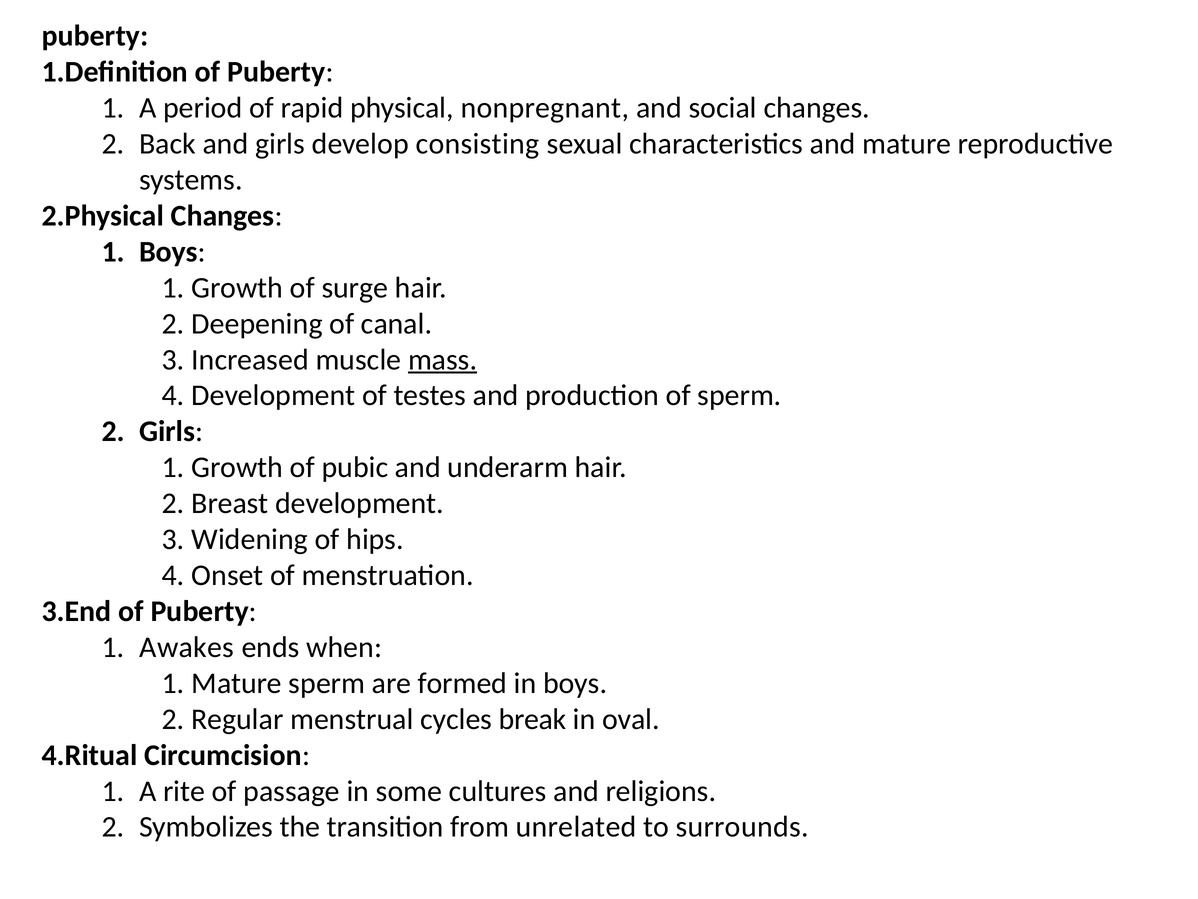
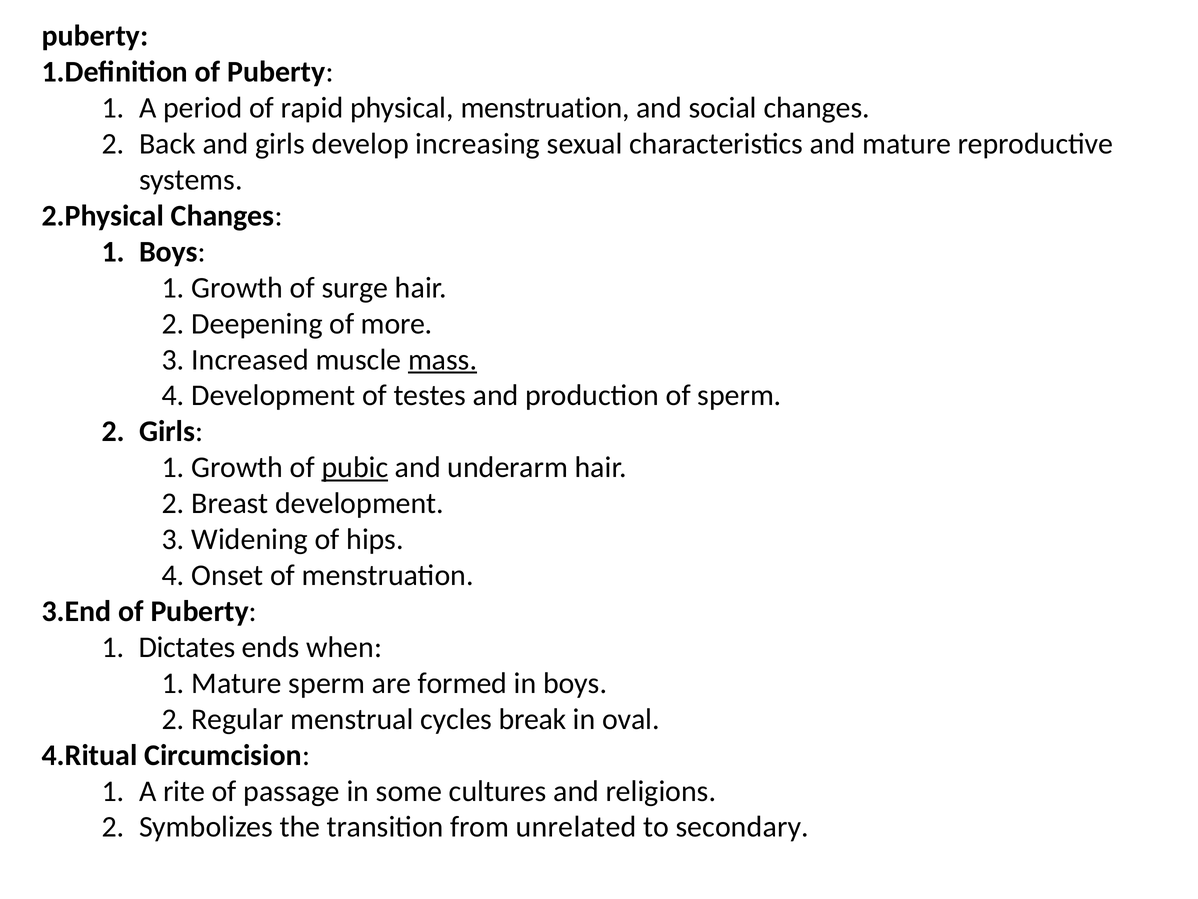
physical nonpregnant: nonpregnant -> menstruation
consisting: consisting -> increasing
canal: canal -> more
pubic underline: none -> present
Awakes: Awakes -> Dictates
surrounds: surrounds -> secondary
